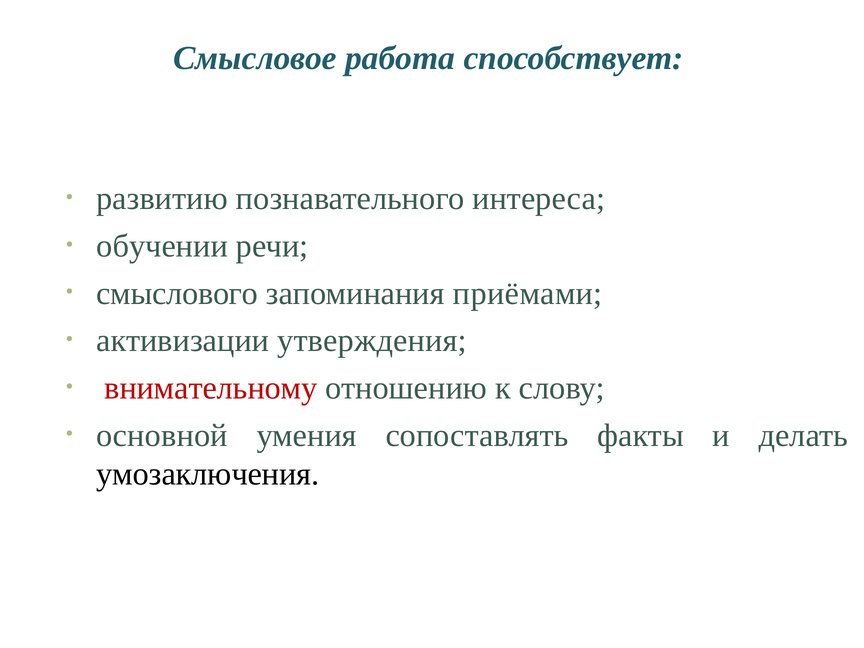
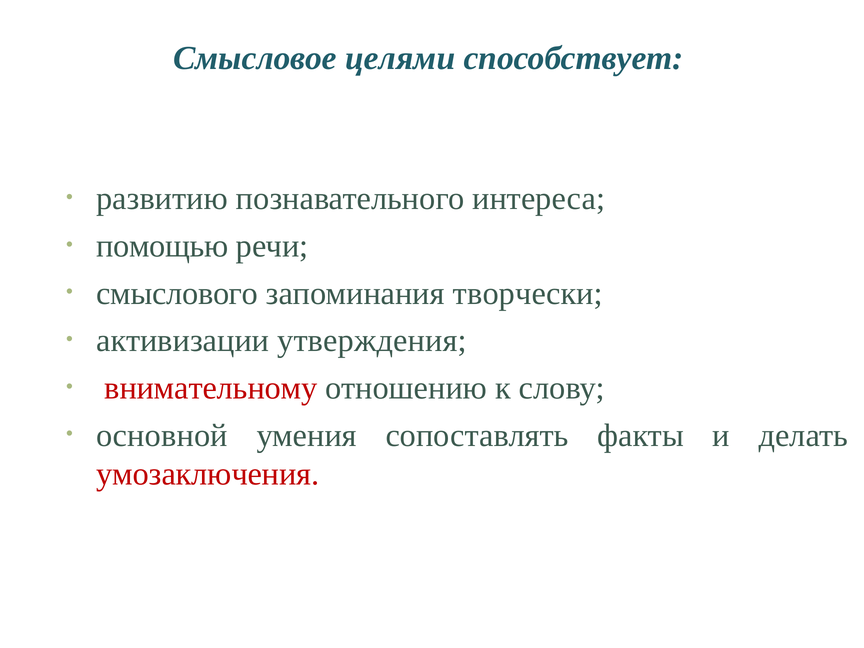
работа: работа -> целями
обучении: обучении -> помощью
приёмами: приёмами -> творчески
умозаключения colour: black -> red
